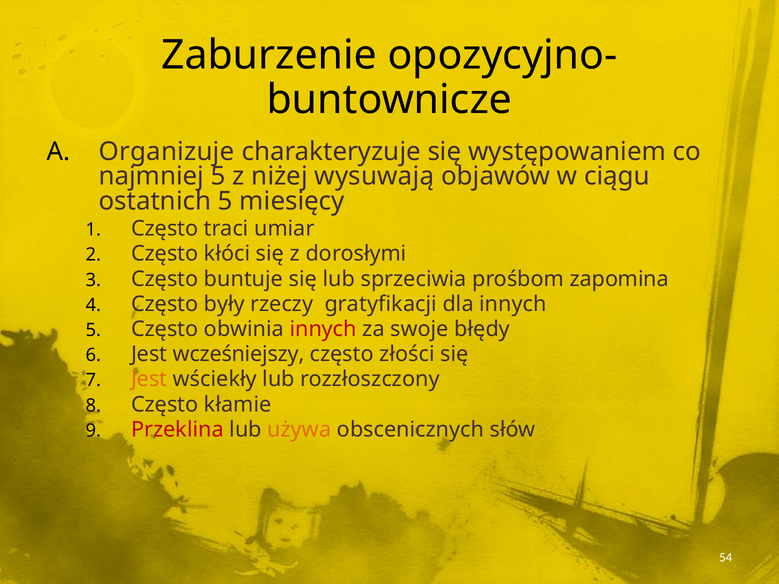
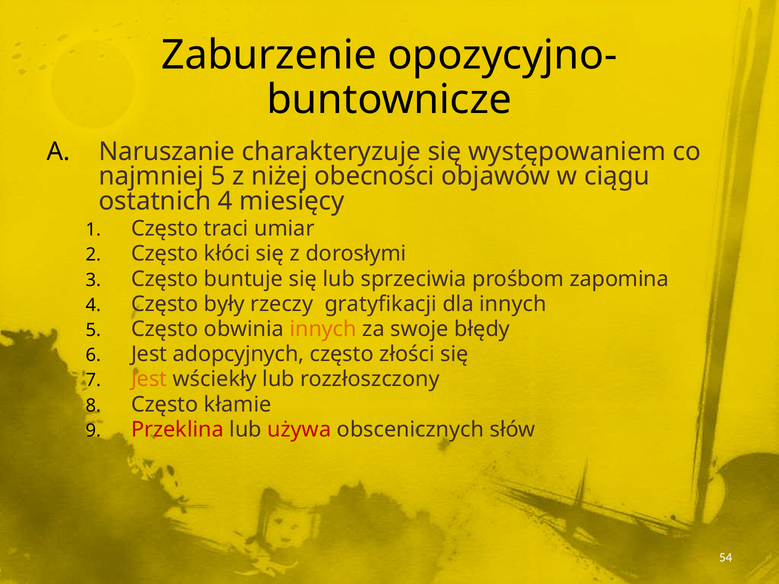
Organizuje: Organizuje -> Naruszanie
wysuwają: wysuwają -> obecności
ostatnich 5: 5 -> 4
innych at (323, 329) colour: red -> orange
wcześniejszy: wcześniejszy -> adopcyjnych
używa colour: orange -> red
